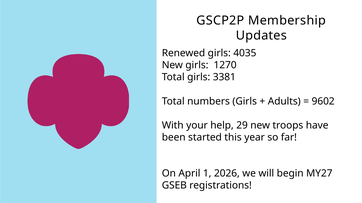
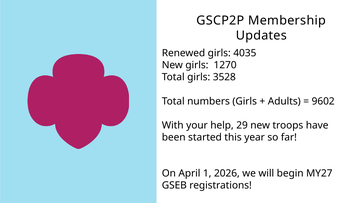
3381: 3381 -> 3528
